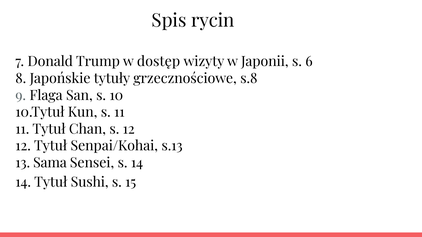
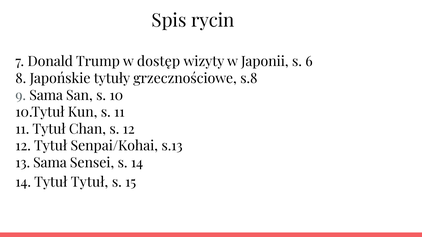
9 Flaga: Flaga -> Sama
Tytuł Sushi: Sushi -> Tytuł
